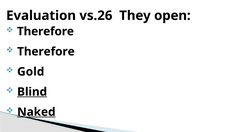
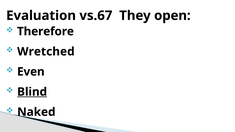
vs.26: vs.26 -> vs.67
Therefore at (46, 52): Therefore -> Wretched
Gold: Gold -> Even
Naked underline: present -> none
